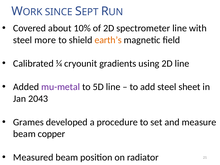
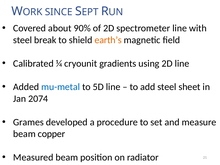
10%: 10% -> 90%
more: more -> break
mu-metal colour: purple -> blue
2043: 2043 -> 2074
